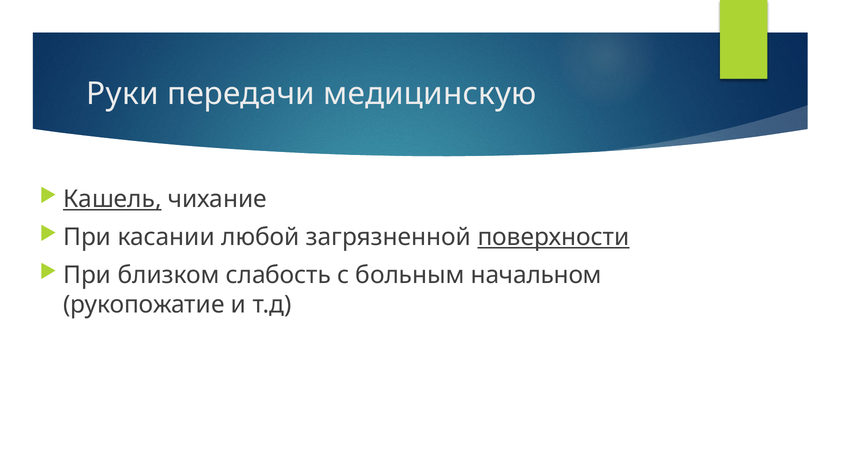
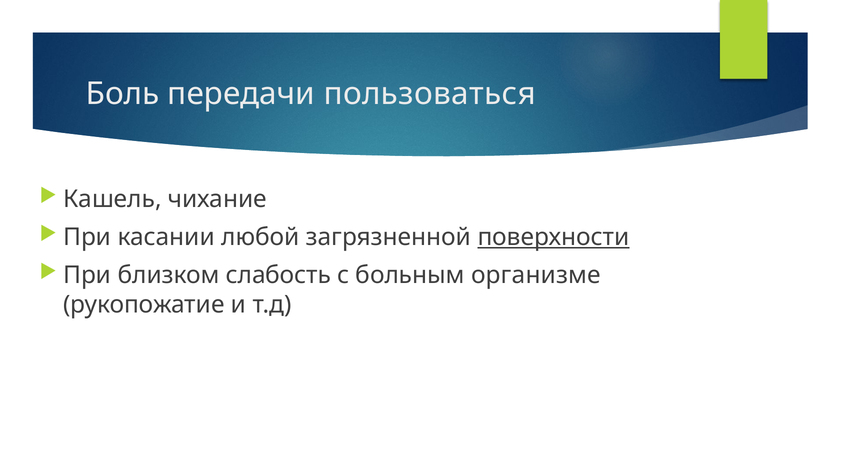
Руки: Руки -> Боль
медицинскую: медицинскую -> пользоваться
Кашель underline: present -> none
начальном: начальном -> организме
